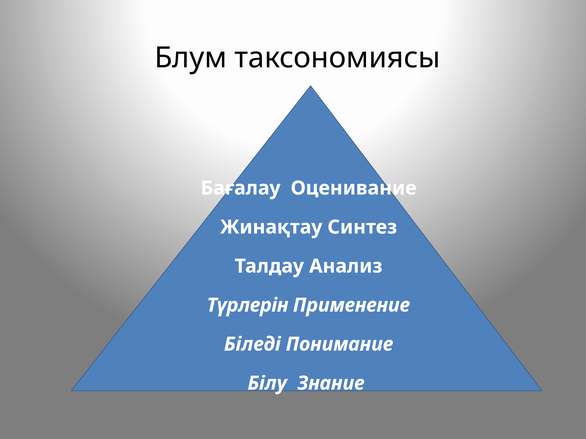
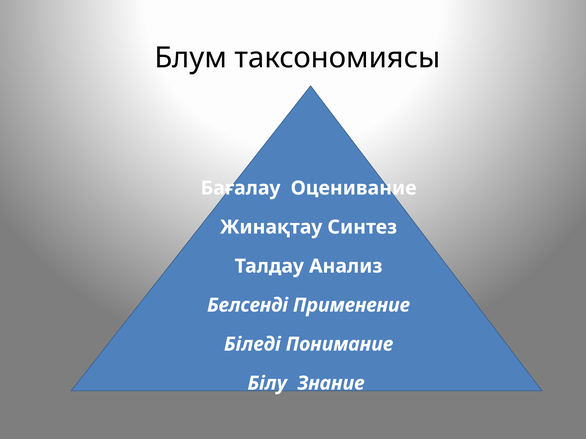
Түрлерін: Түрлерін -> Белсенді
